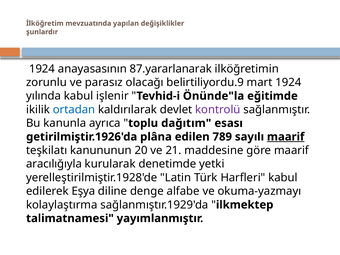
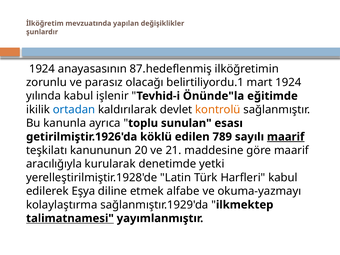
87.yararlanarak: 87.yararlanarak -> 87.hedeflenmiş
belirtiliyordu.9: belirtiliyordu.9 -> belirtiliyordu.1
kontrolü colour: purple -> orange
dağıtım: dağıtım -> sunulan
plâna: plâna -> köklü
denge: denge -> etmek
talimatnamesi underline: none -> present
